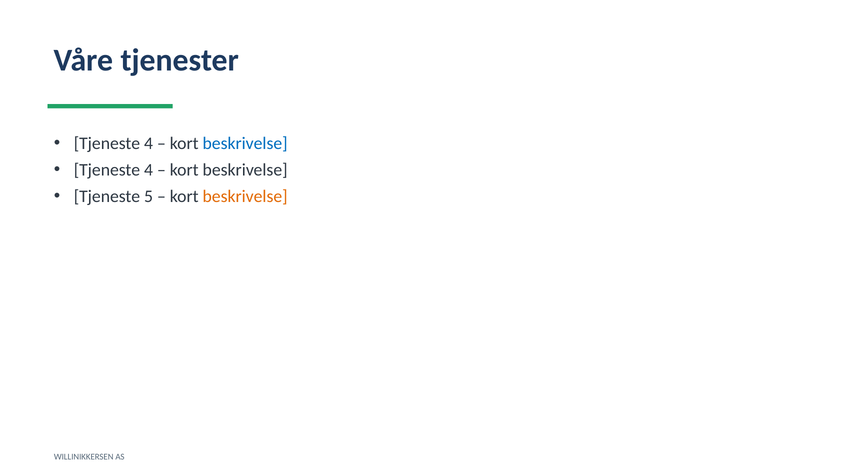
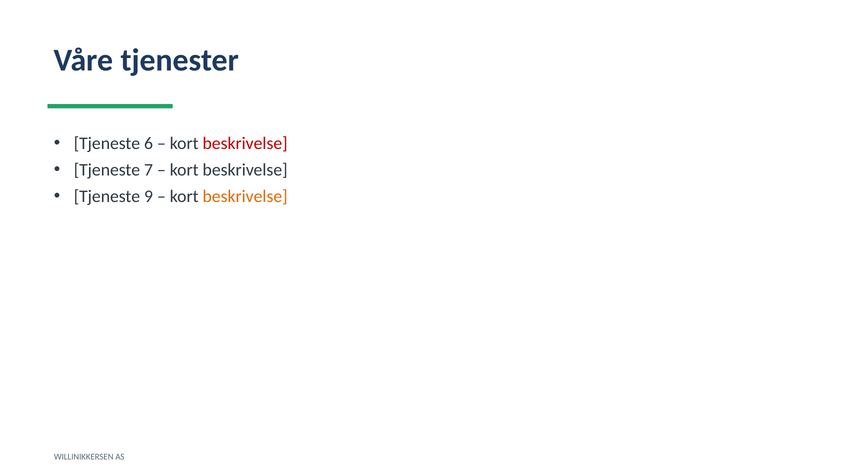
4 at (148, 143): 4 -> 6
beskrivelse at (245, 143) colour: blue -> red
4 at (148, 170): 4 -> 7
5: 5 -> 9
